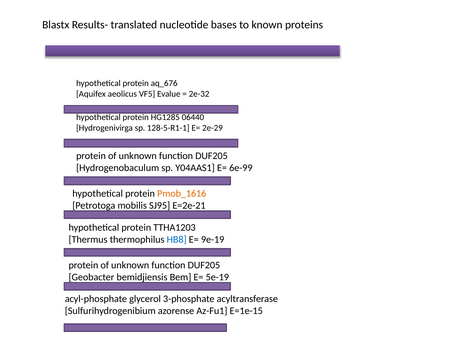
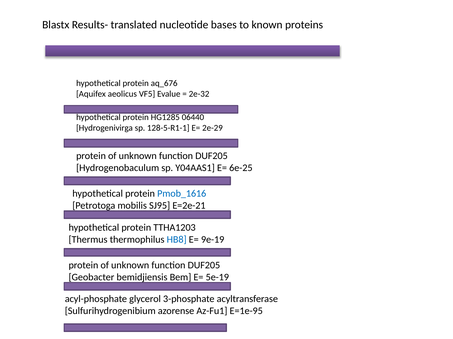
6e-99: 6e-99 -> 6e-25
Pmob_1616 colour: orange -> blue
E=1e-15: E=1e-15 -> E=1e-95
